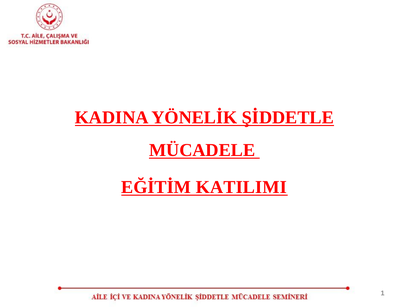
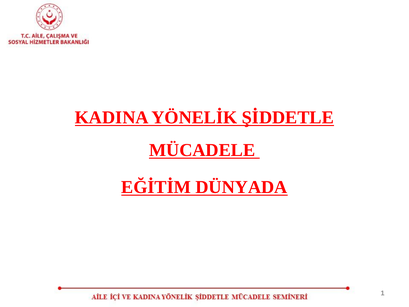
KATILIMI: KATILIMI -> DÜNYADA
